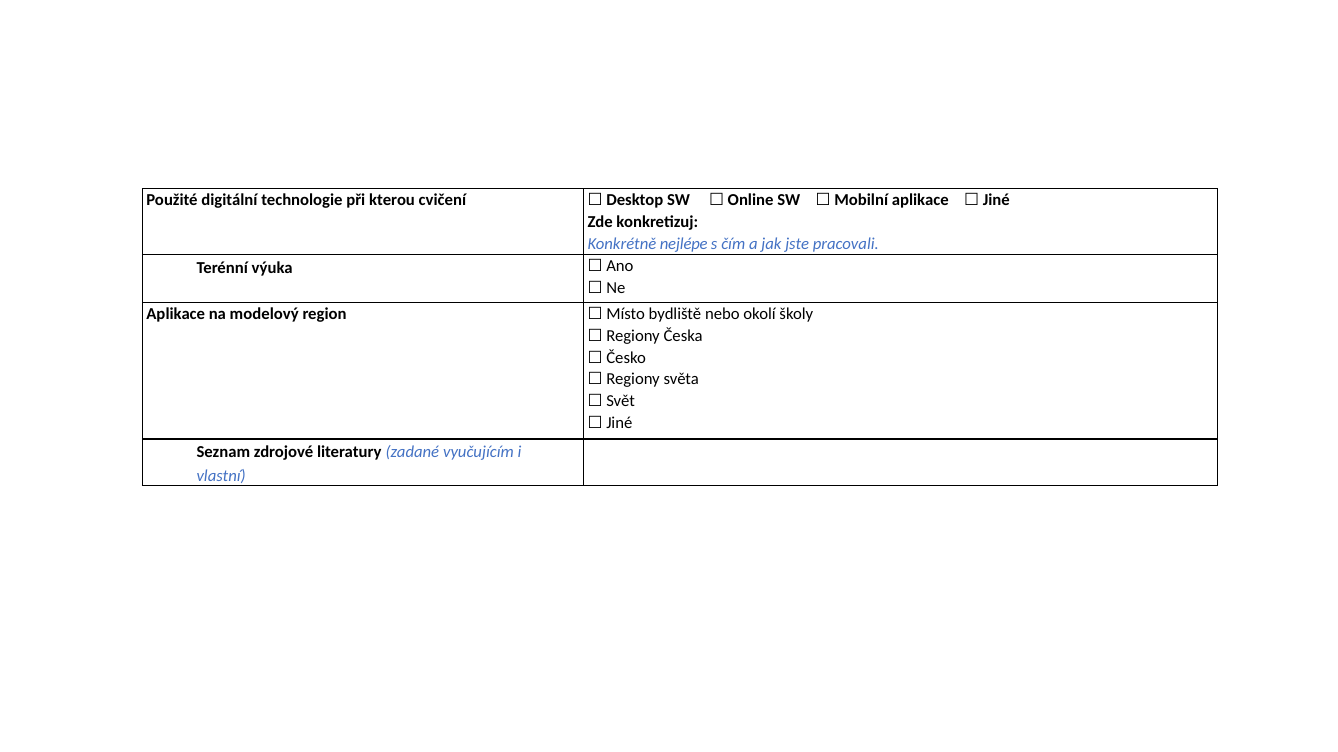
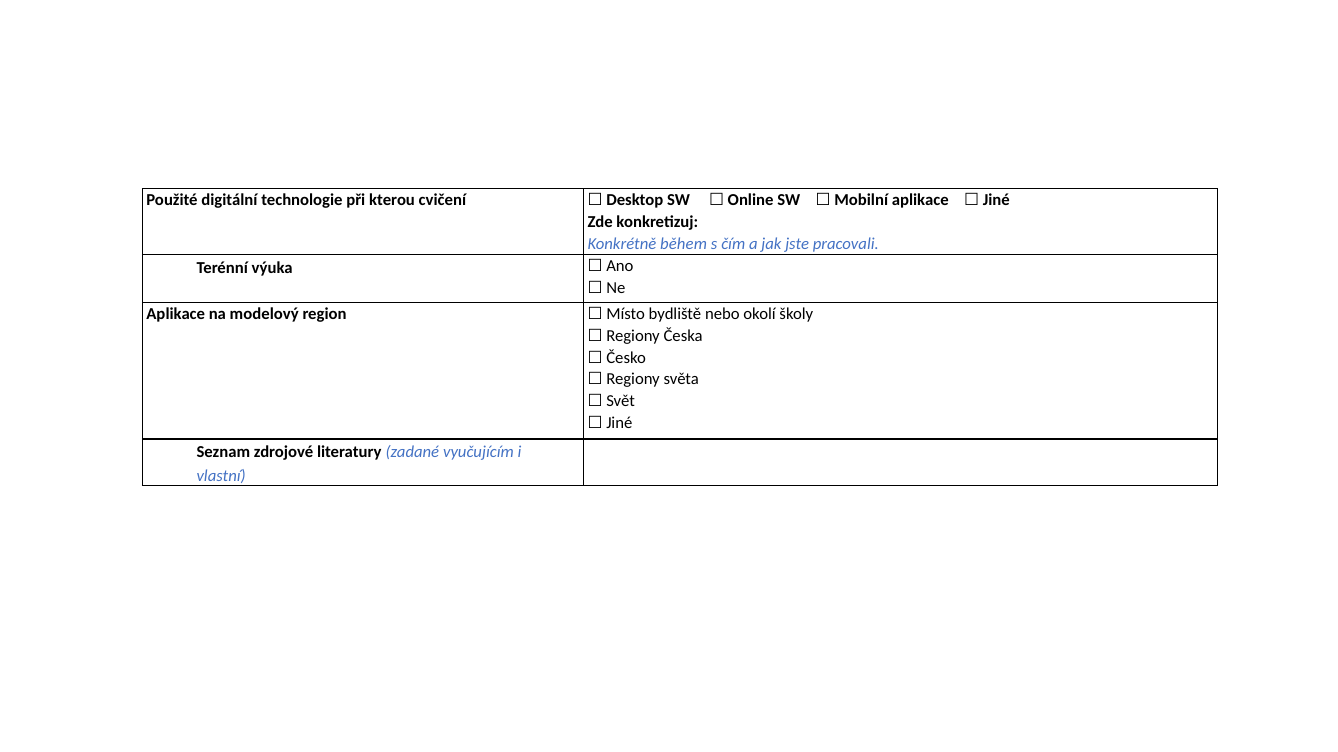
nejlépe: nejlépe -> během
